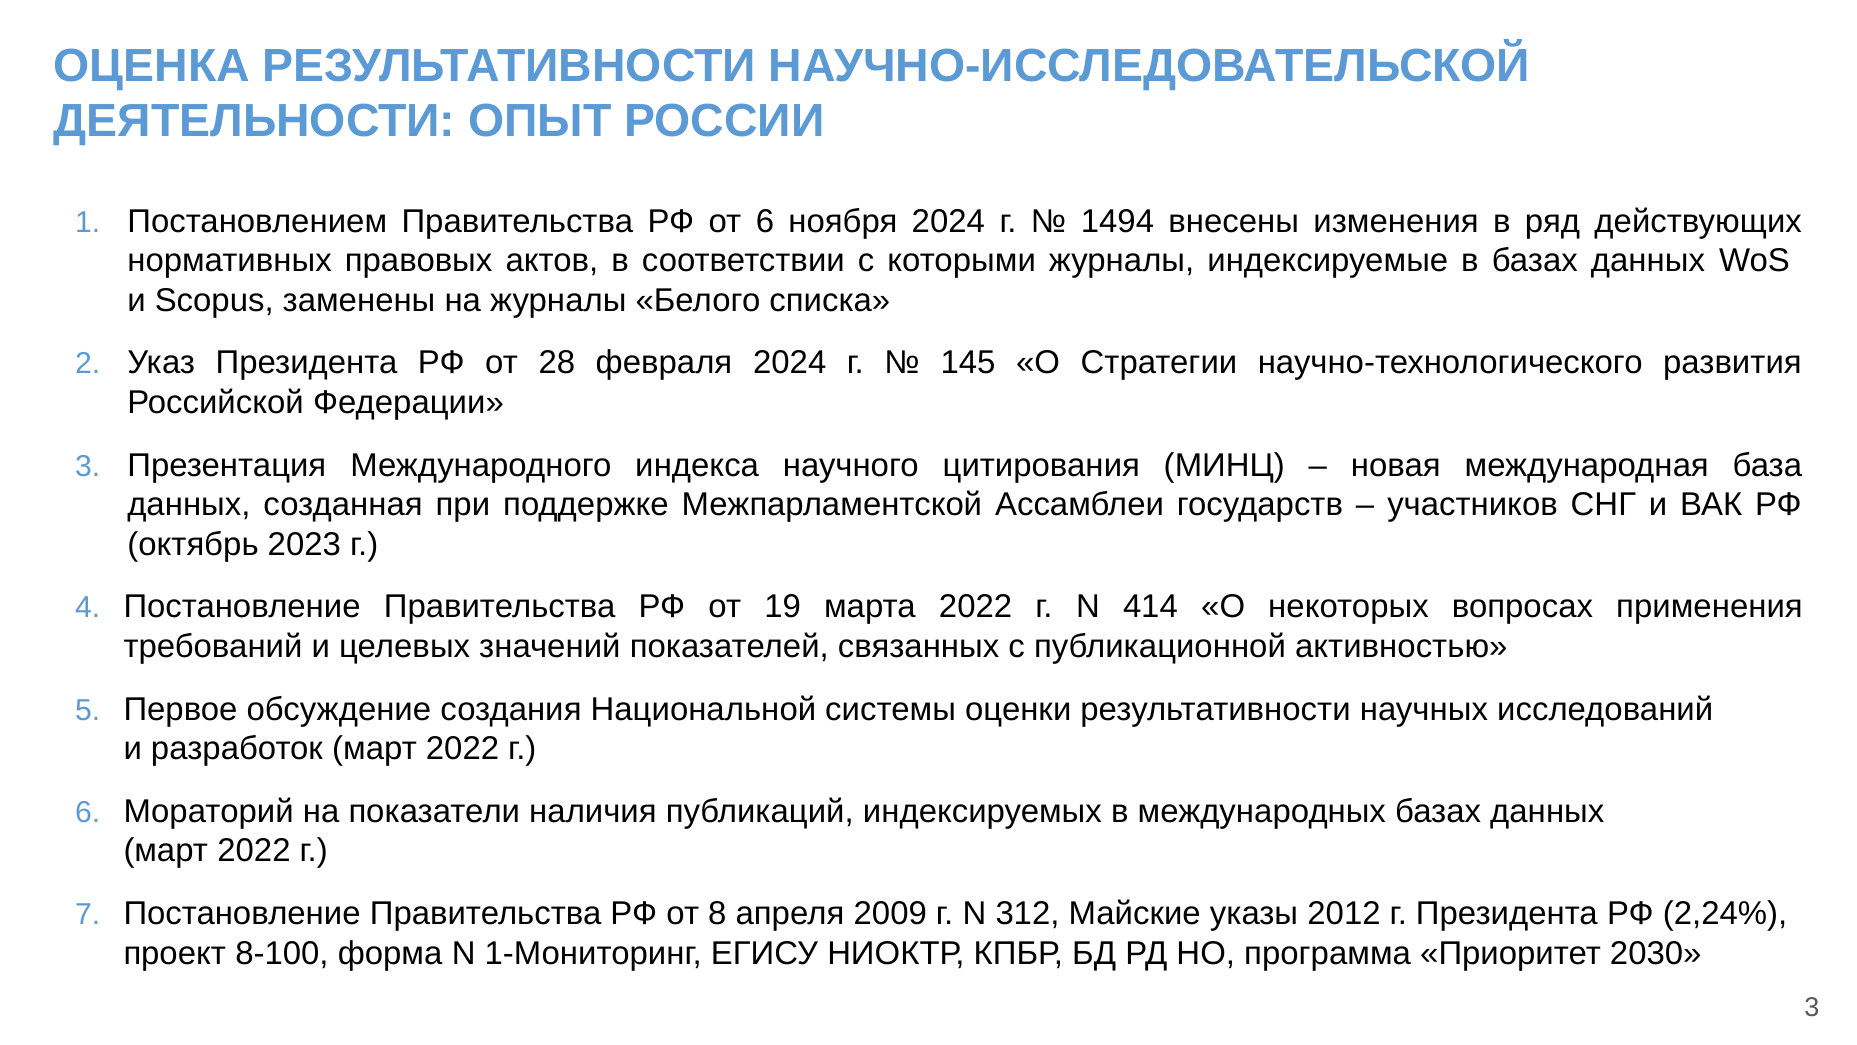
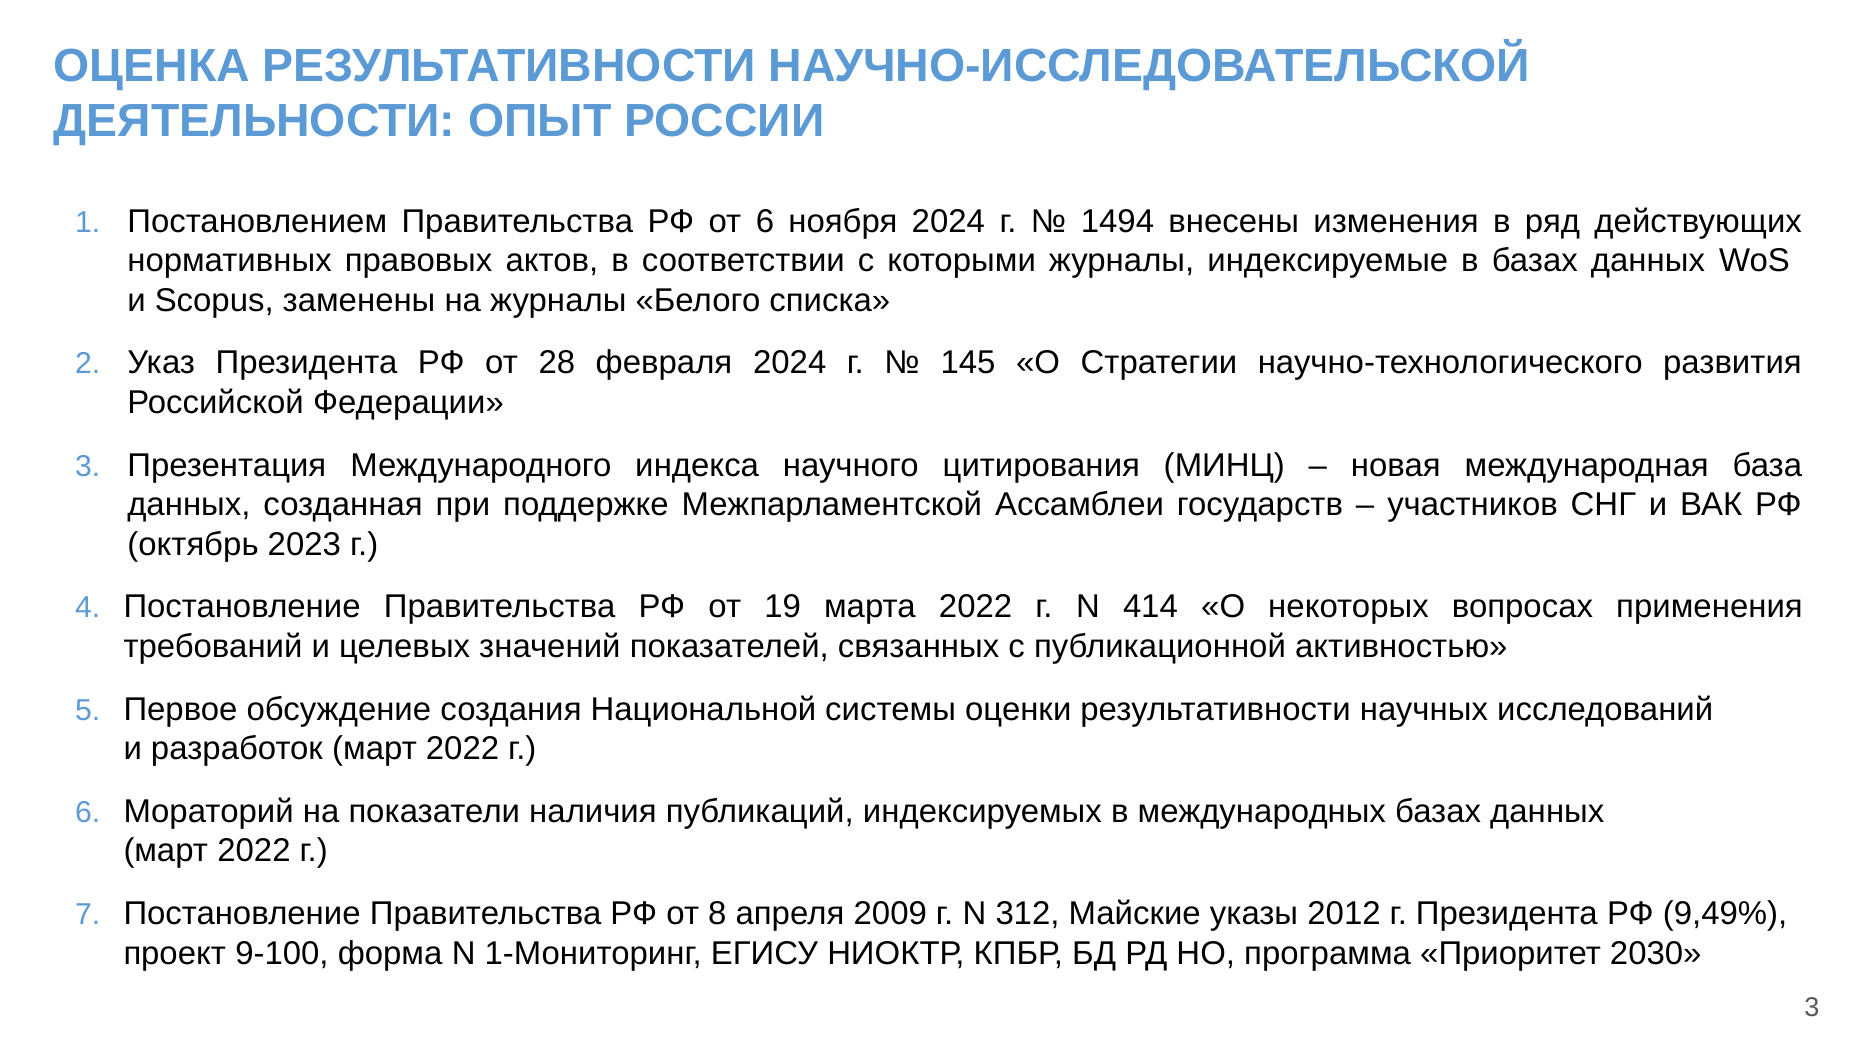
2,24%: 2,24% -> 9,49%
8-100: 8-100 -> 9-100
